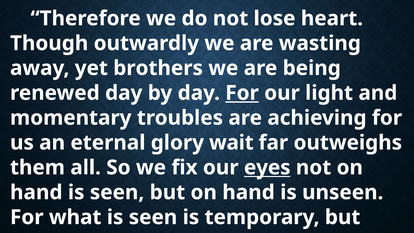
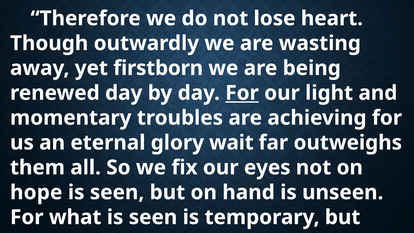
brothers: brothers -> firstborn
eyes underline: present -> none
hand at (36, 192): hand -> hope
